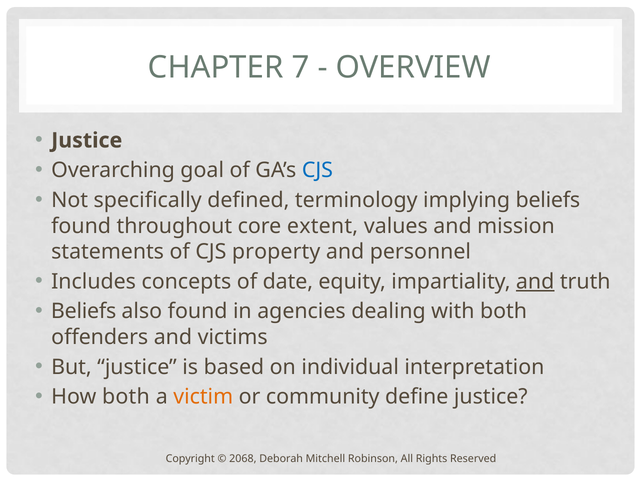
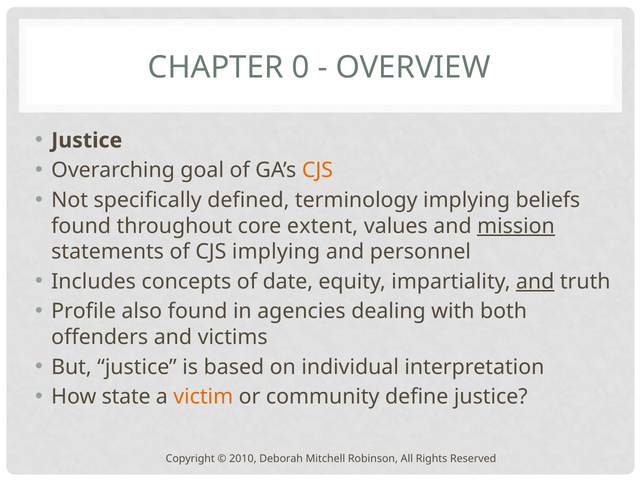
7: 7 -> 0
CJS at (317, 170) colour: blue -> orange
mission underline: none -> present
CJS property: property -> implying
Beliefs at (84, 311): Beliefs -> Profile
How both: both -> state
2068: 2068 -> 2010
